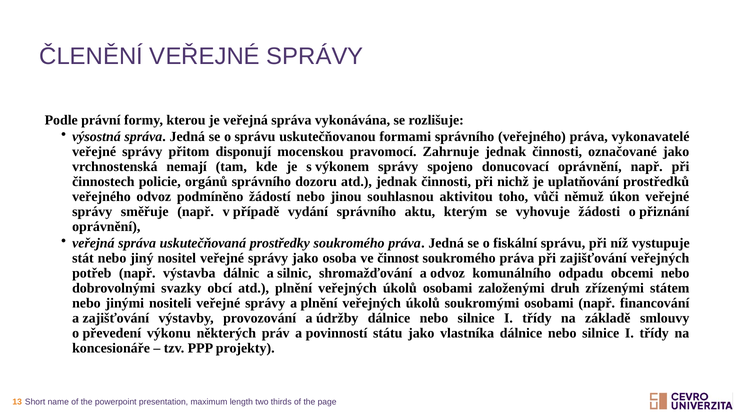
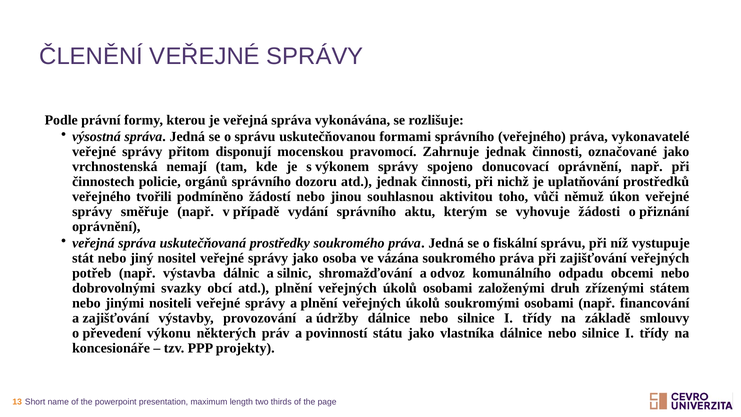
veřejného odvoz: odvoz -> tvořili
činnost: činnost -> vázána
